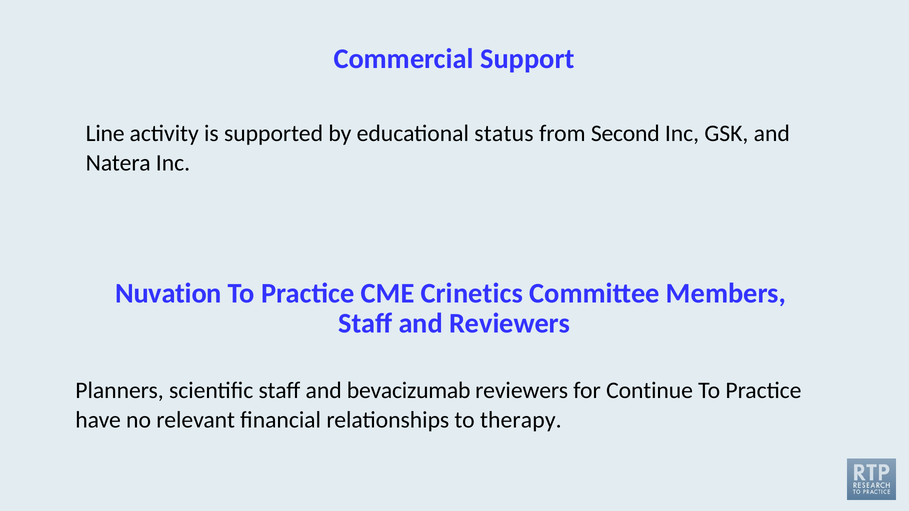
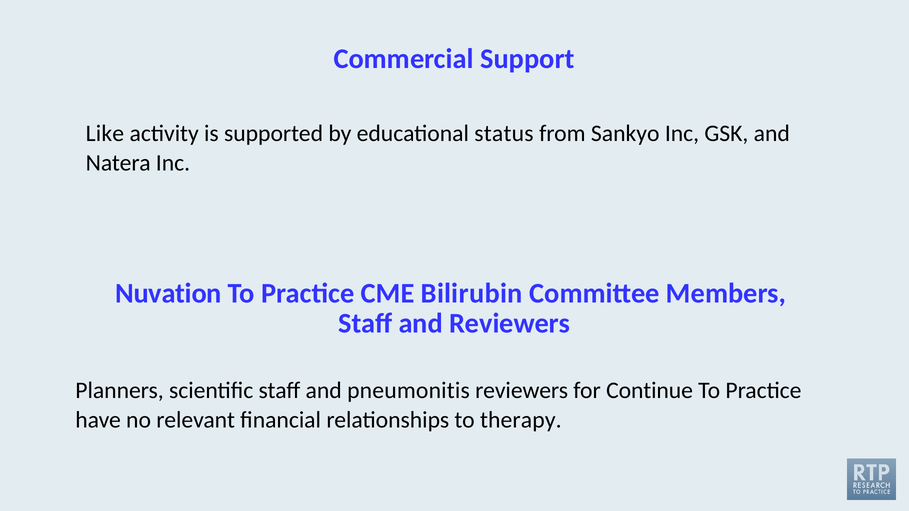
Line: Line -> Like
Second: Second -> Sankyo
Crinetics: Crinetics -> Bilirubin
bevacizumab: bevacizumab -> pneumonitis
